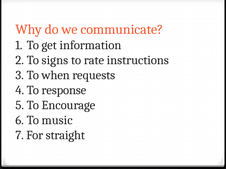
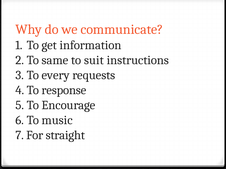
signs: signs -> same
rate: rate -> suit
when: when -> every
